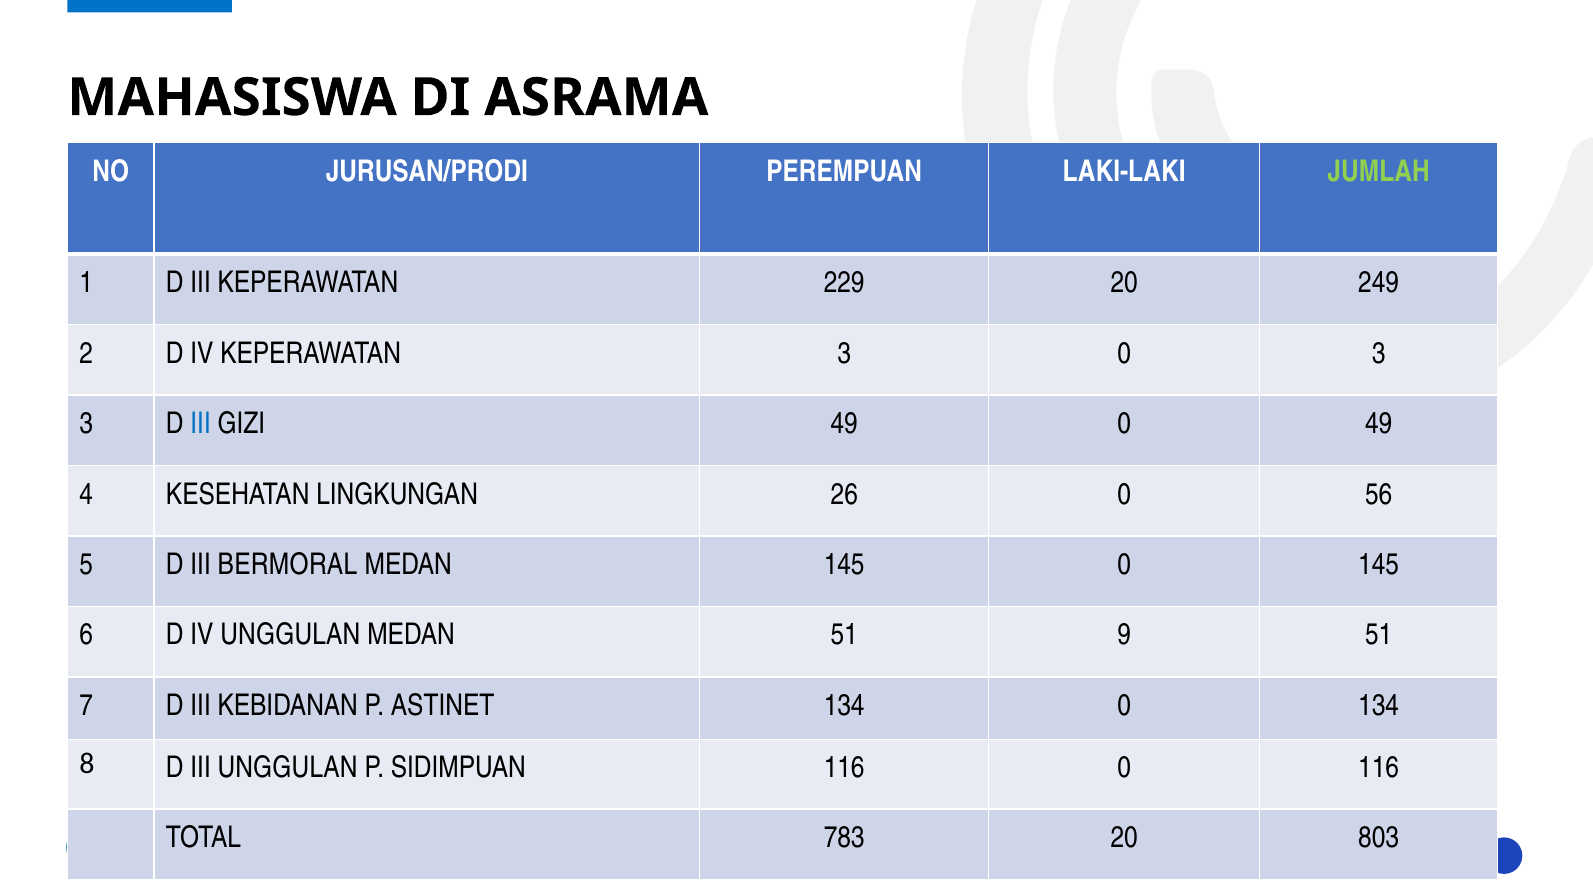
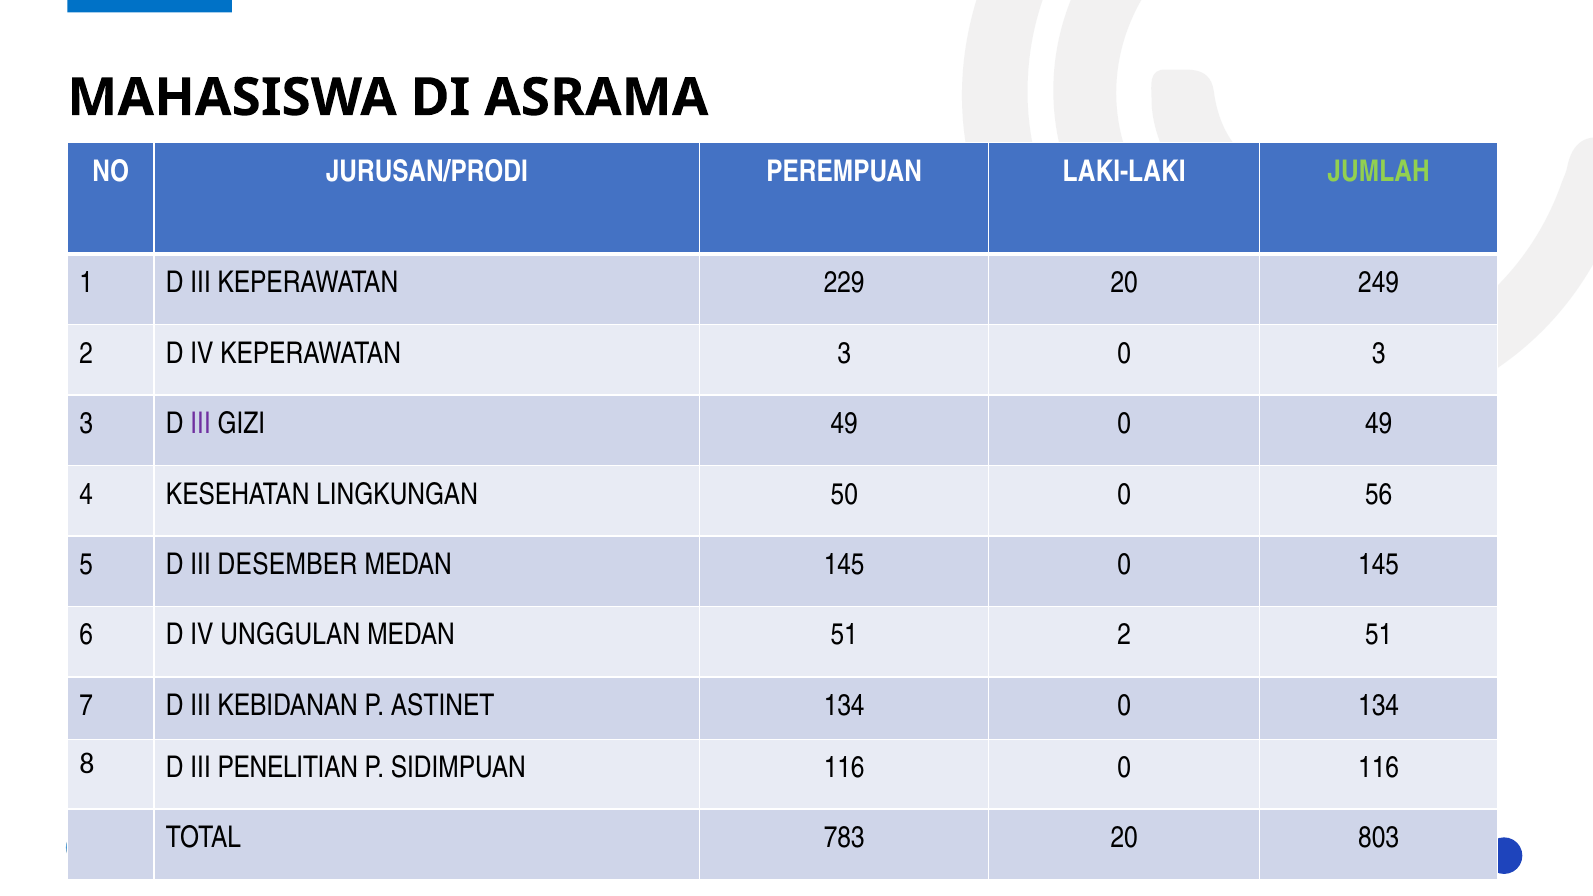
III at (201, 424) colour: blue -> purple
26: 26 -> 50
BERMORAL: BERMORAL -> DESEMBER
51 9: 9 -> 2
III UNGGULAN: UNGGULAN -> PENELITIAN
